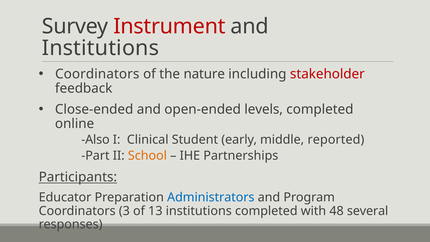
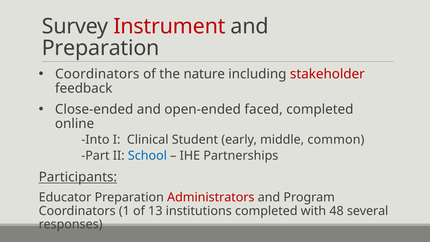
Institutions at (100, 48): Institutions -> Preparation
levels: levels -> faced
Also: Also -> Into
reported: reported -> common
School colour: orange -> blue
Administrators colour: blue -> red
3: 3 -> 1
